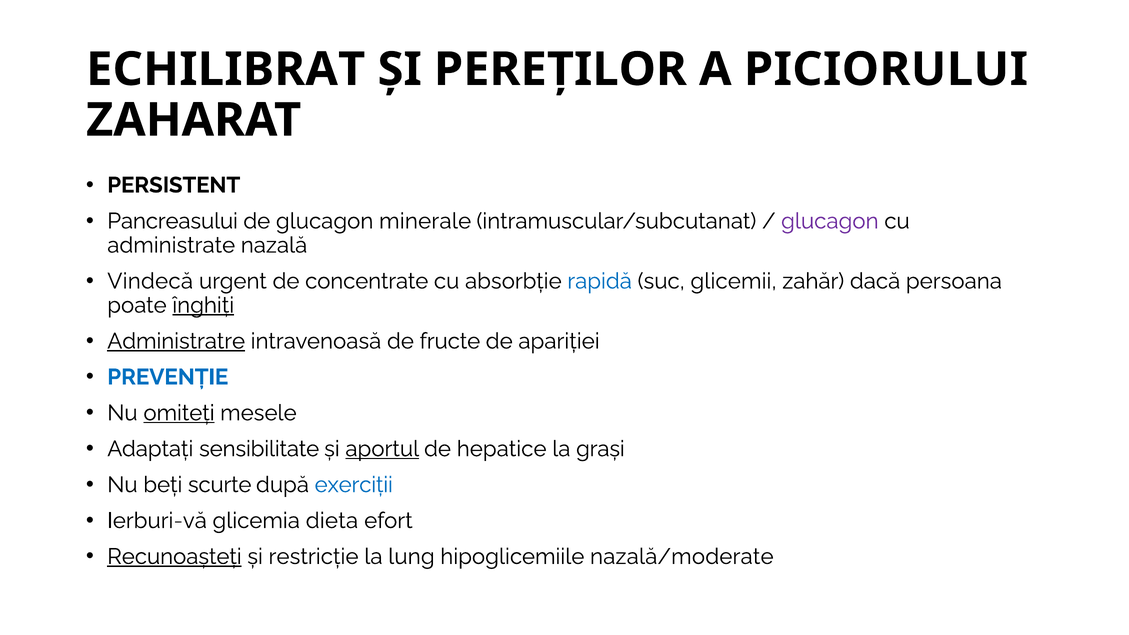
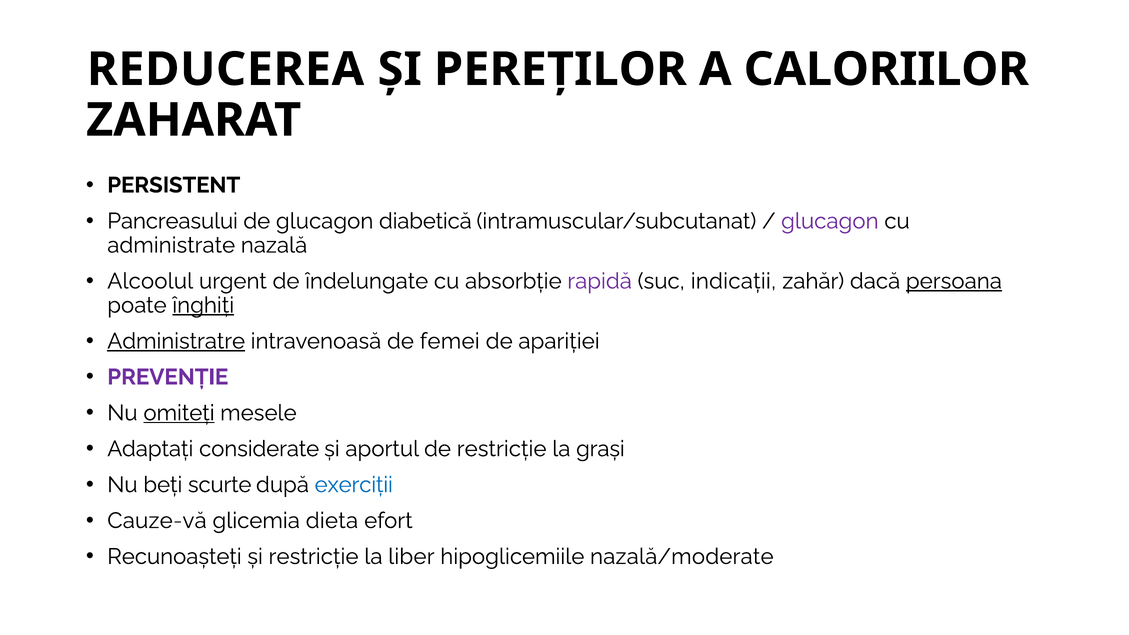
ECHILIBRAT: ECHILIBRAT -> REDUCEREA
PICIORULUI: PICIORULUI -> CALORIILOR
minerale: minerale -> diabetică
Vindecă: Vindecă -> Alcoolul
concentrate: concentrate -> îndelungate
rapidă colour: blue -> purple
glicemii: glicemii -> indicații
persoana underline: none -> present
fructe: fructe -> femei
PREVENȚIE colour: blue -> purple
sensibilitate: sensibilitate -> considerate
aportul underline: present -> none
de hepatice: hepatice -> restricție
Ierburi-vă: Ierburi-vă -> Cauze-vă
Recunoașteți underline: present -> none
lung: lung -> liber
